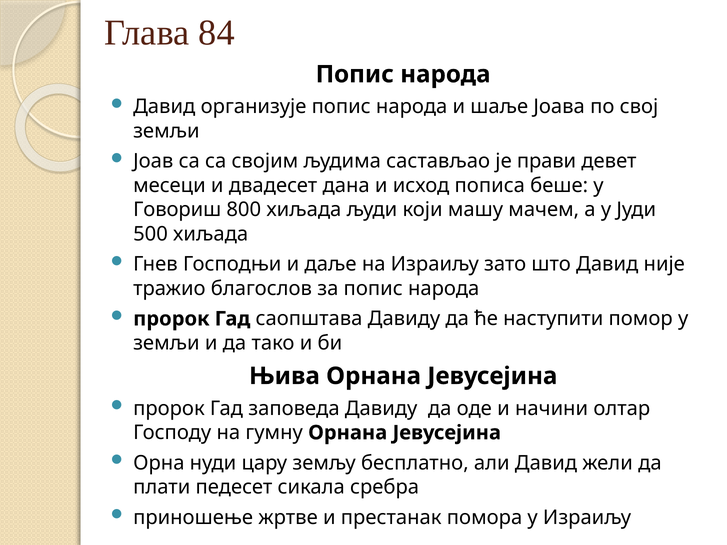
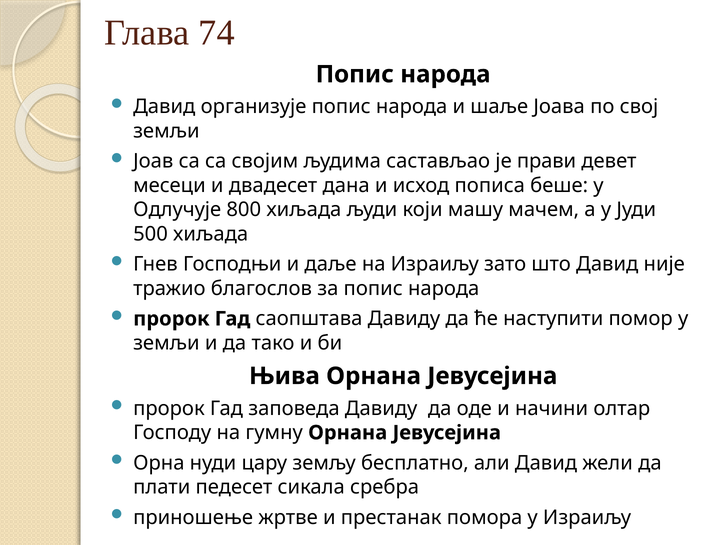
84: 84 -> 74
Говориш: Говориш -> Одлучује
